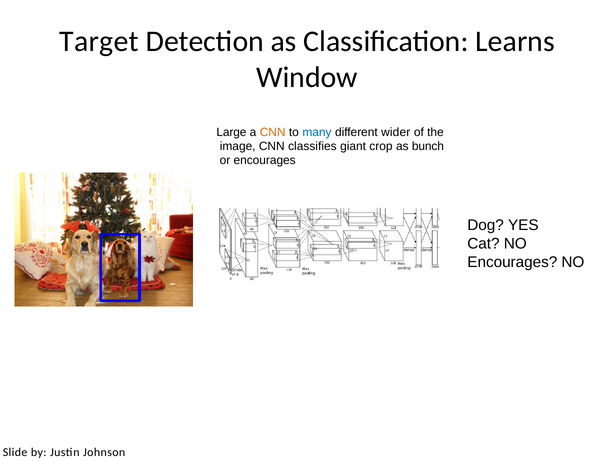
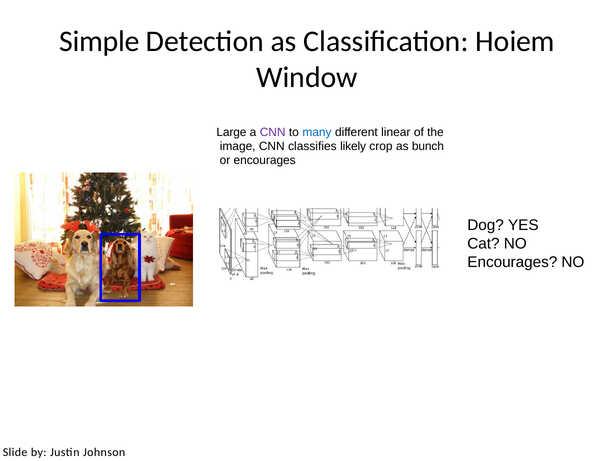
Target: Target -> Simple
Learns: Learns -> Hoiem
CNN at (273, 132) colour: orange -> purple
wider: wider -> linear
giant: giant -> likely
